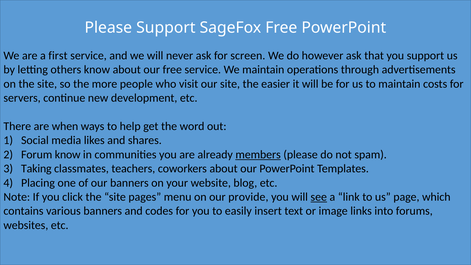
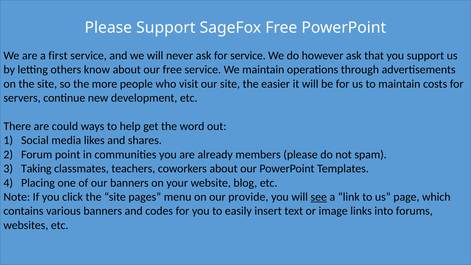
for screen: screen -> service
when: when -> could
Forum know: know -> point
members underline: present -> none
